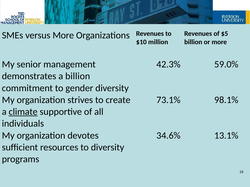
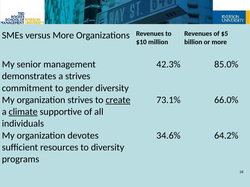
59.0%: 59.0% -> 85.0%
a billion: billion -> strives
create underline: none -> present
98.1%: 98.1% -> 66.0%
13.1%: 13.1% -> 64.2%
